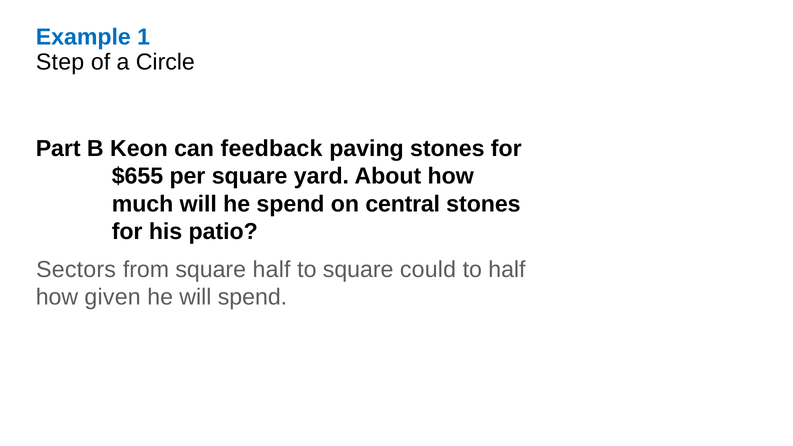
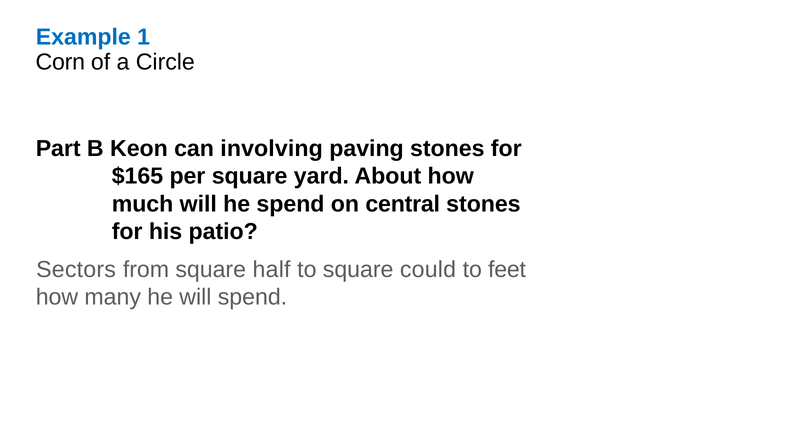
Step: Step -> Corn
feedback: feedback -> involving
$655: $655 -> $165
to half: half -> feet
given: given -> many
